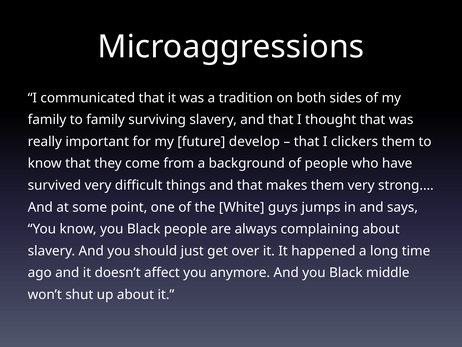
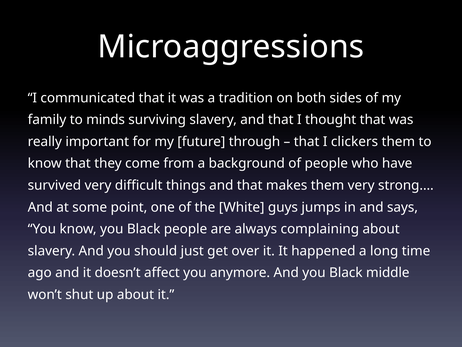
to family: family -> minds
develop: develop -> through
